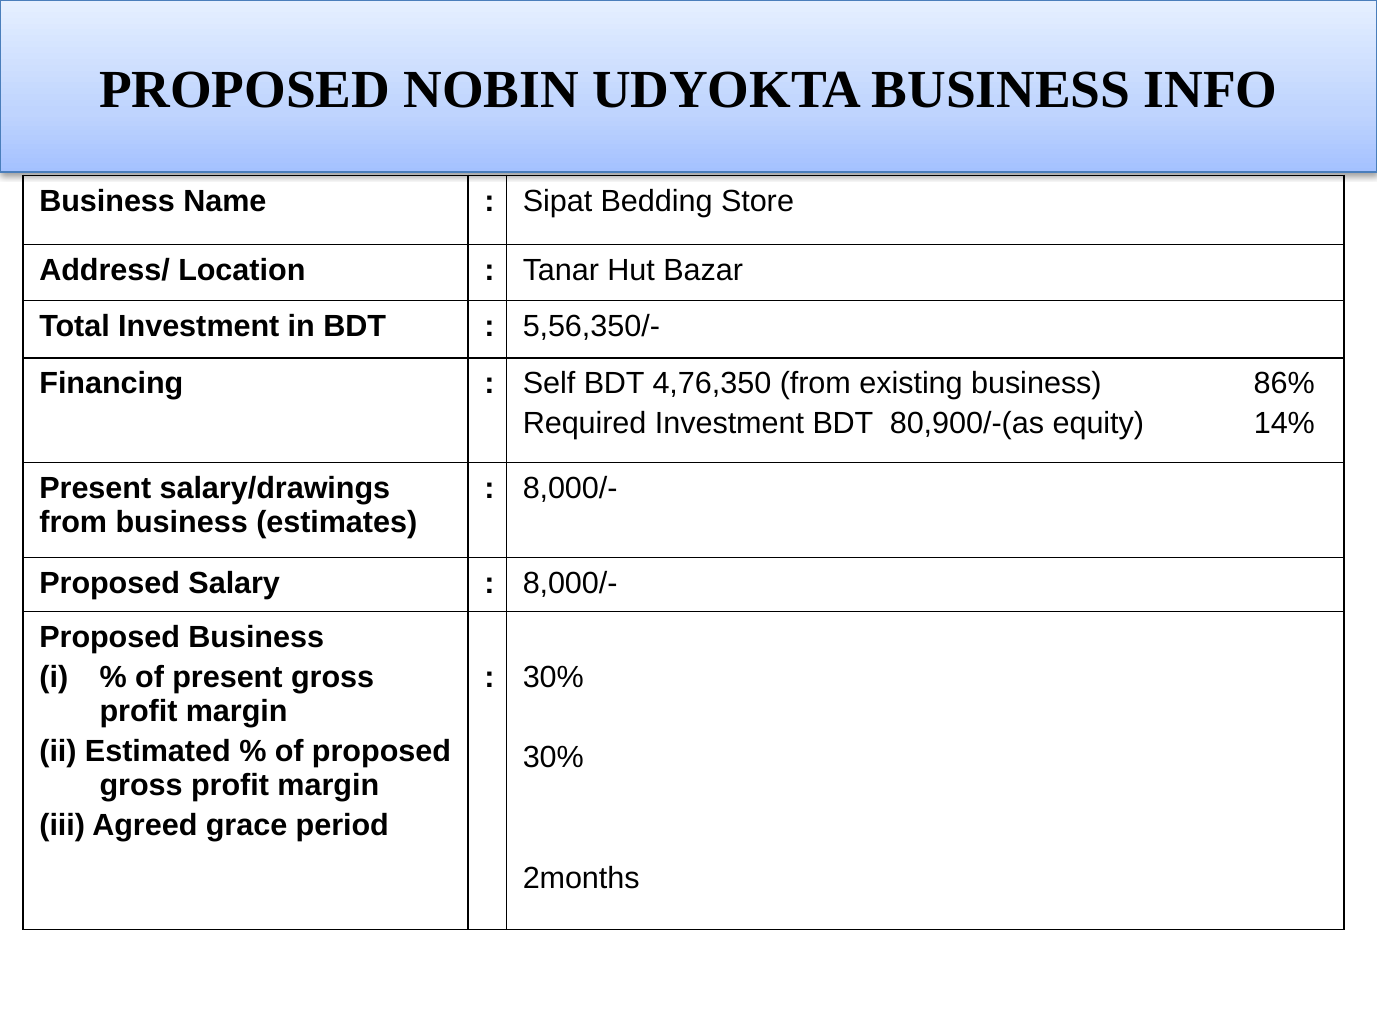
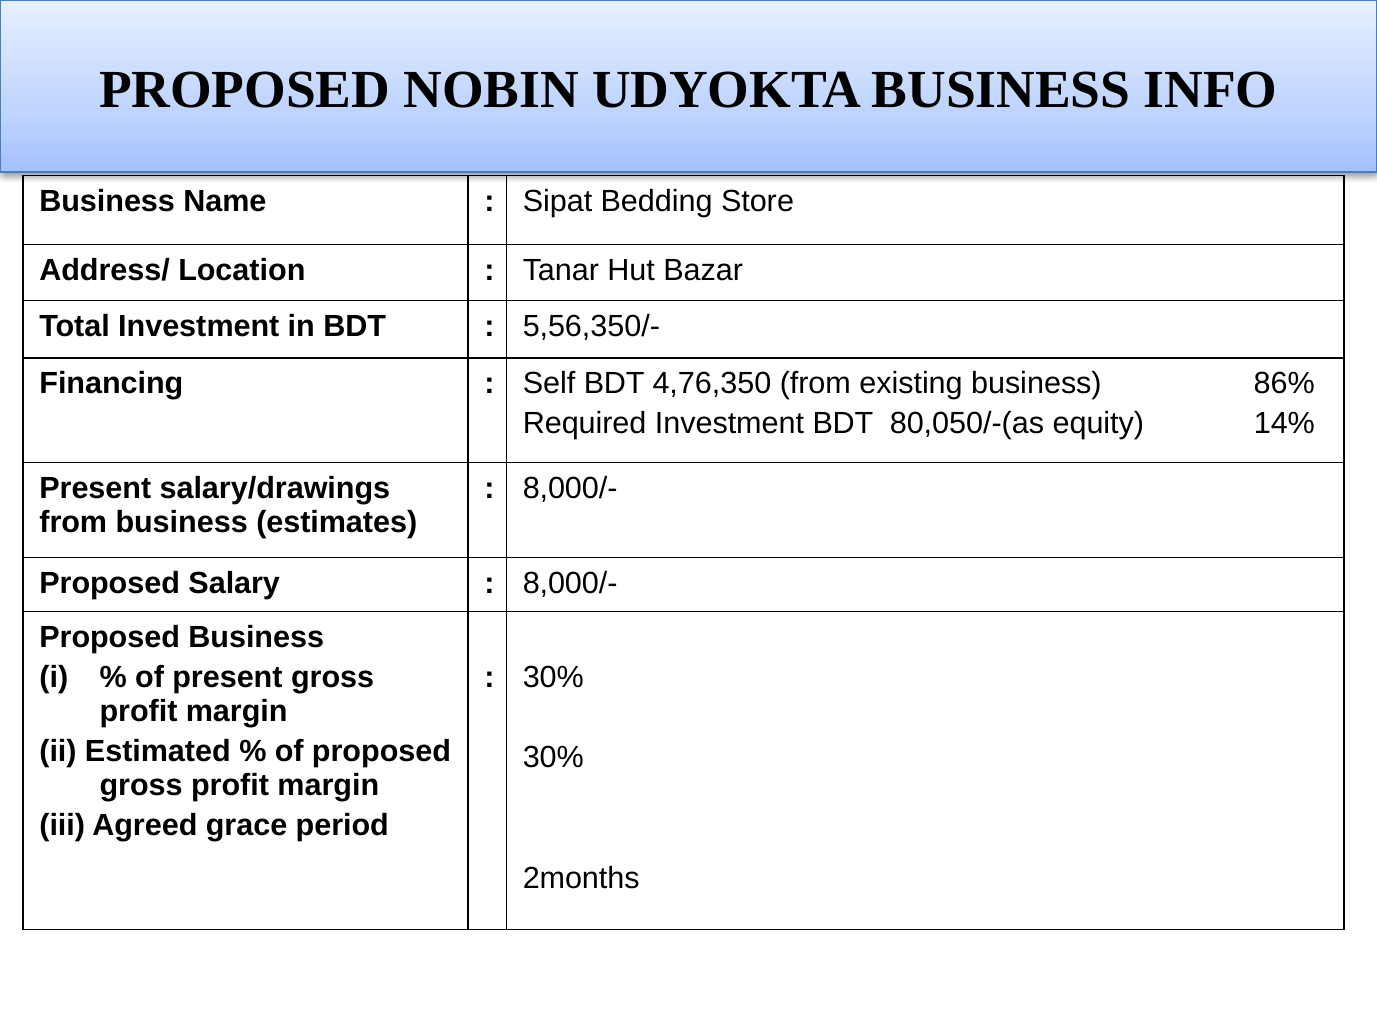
80,900/-(as: 80,900/-(as -> 80,050/-(as
